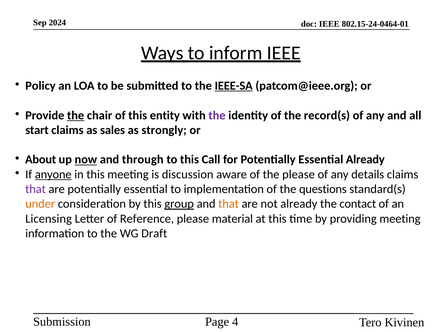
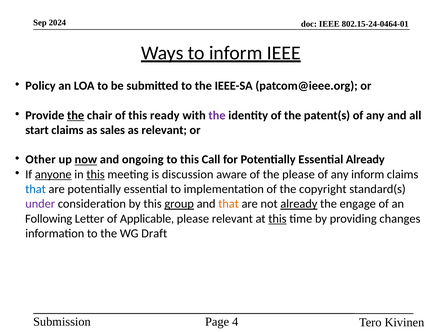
IEEE-SA underline: present -> none
entity: entity -> ready
record(s: record(s -> patent(s
as strongly: strongly -> relevant
About: About -> Other
through: through -> ongoing
this at (96, 174) underline: none -> present
any details: details -> inform
that at (36, 189) colour: purple -> blue
questions: questions -> copyright
under colour: orange -> purple
already at (299, 204) underline: none -> present
contact: contact -> engage
Licensing: Licensing -> Following
Reference: Reference -> Applicable
please material: material -> relevant
this at (277, 219) underline: none -> present
providing meeting: meeting -> changes
